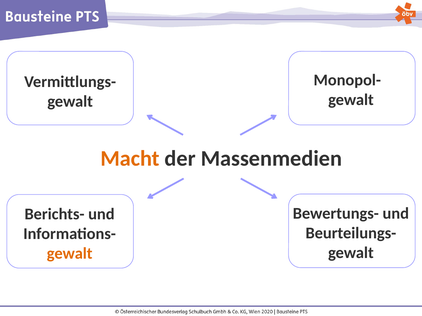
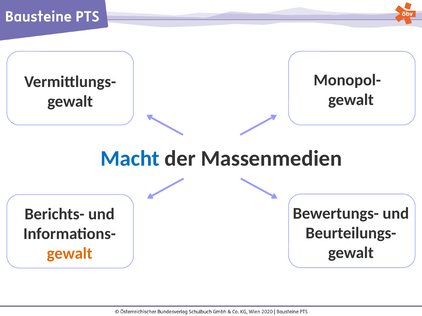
Macht colour: orange -> blue
